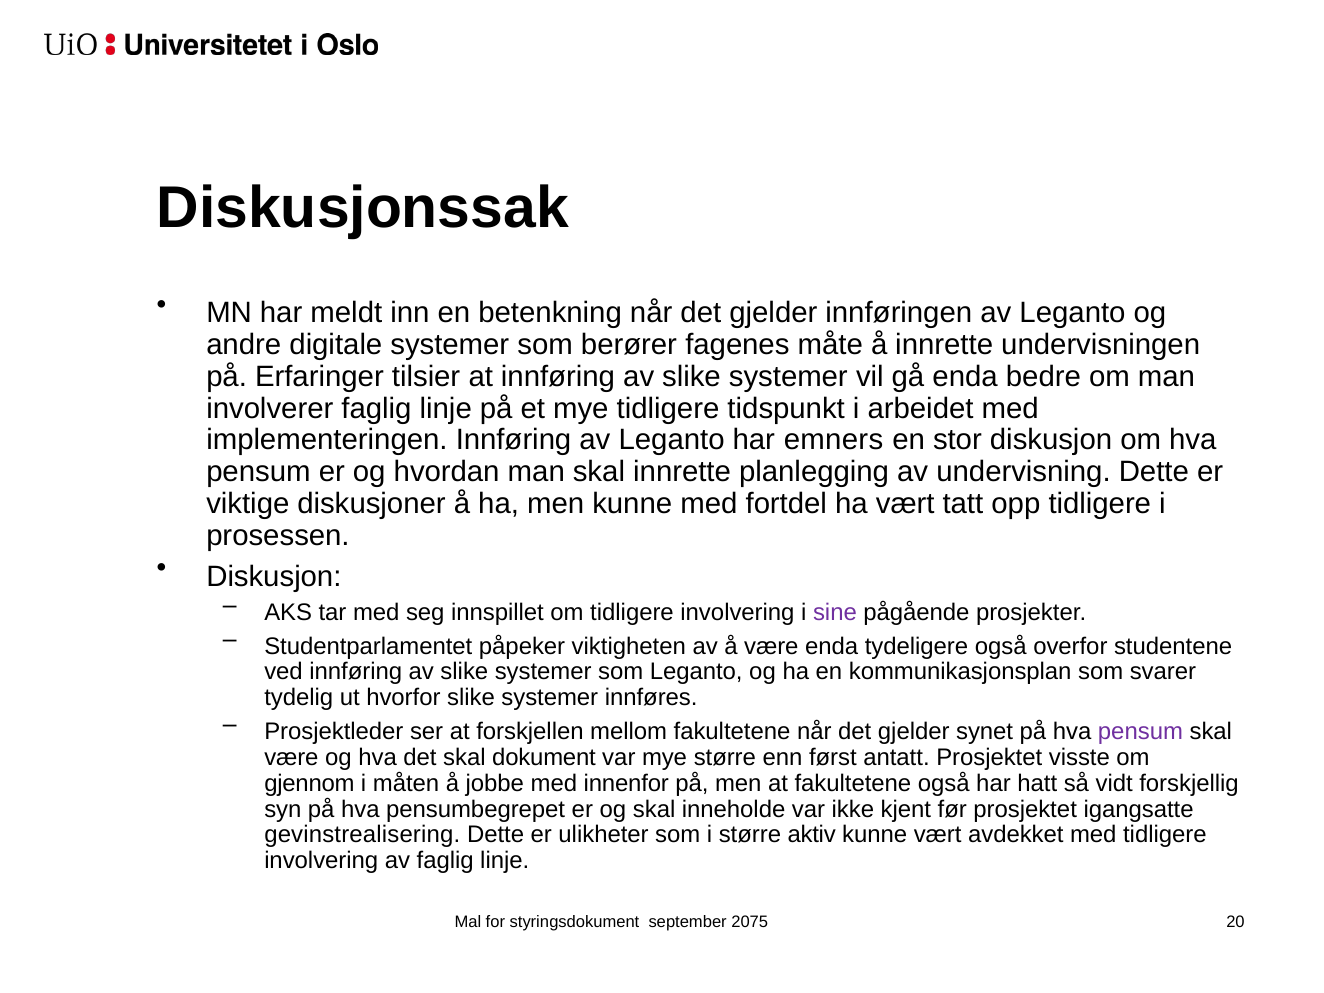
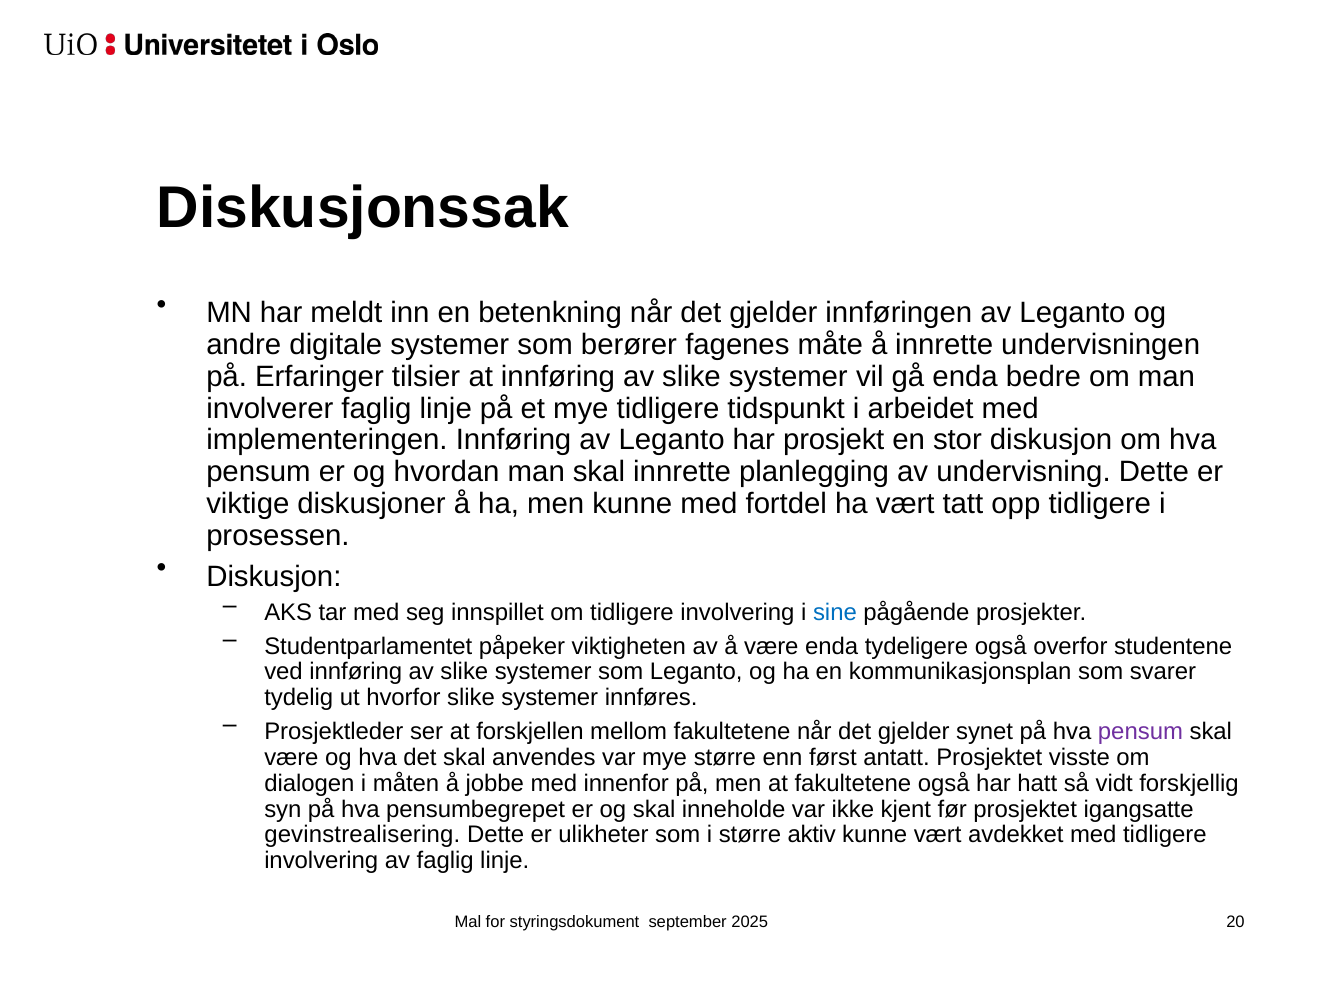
emners: emners -> prosjekt
sine colour: purple -> blue
dokument: dokument -> anvendes
gjennom: gjennom -> dialogen
2075: 2075 -> 2025
